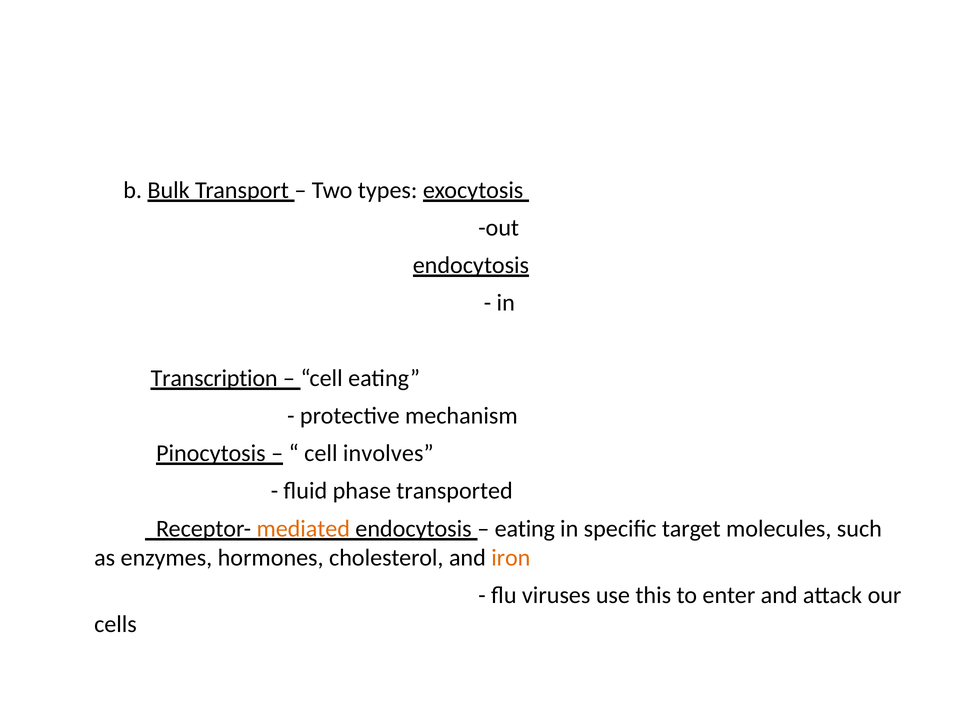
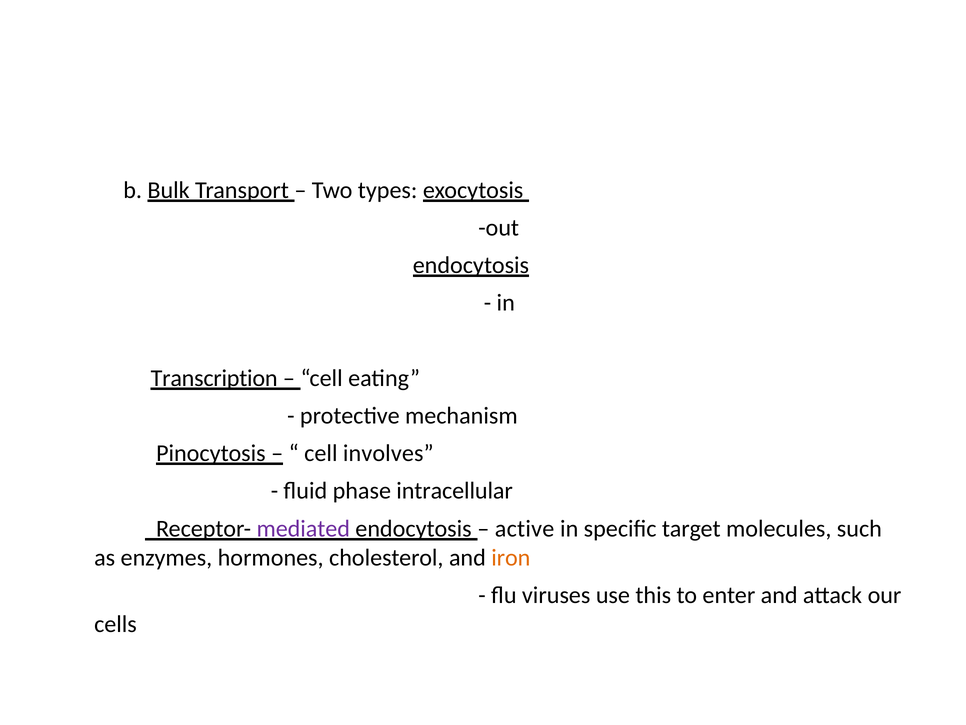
transported: transported -> intracellular
mediated colour: orange -> purple
eating at (525, 528): eating -> active
